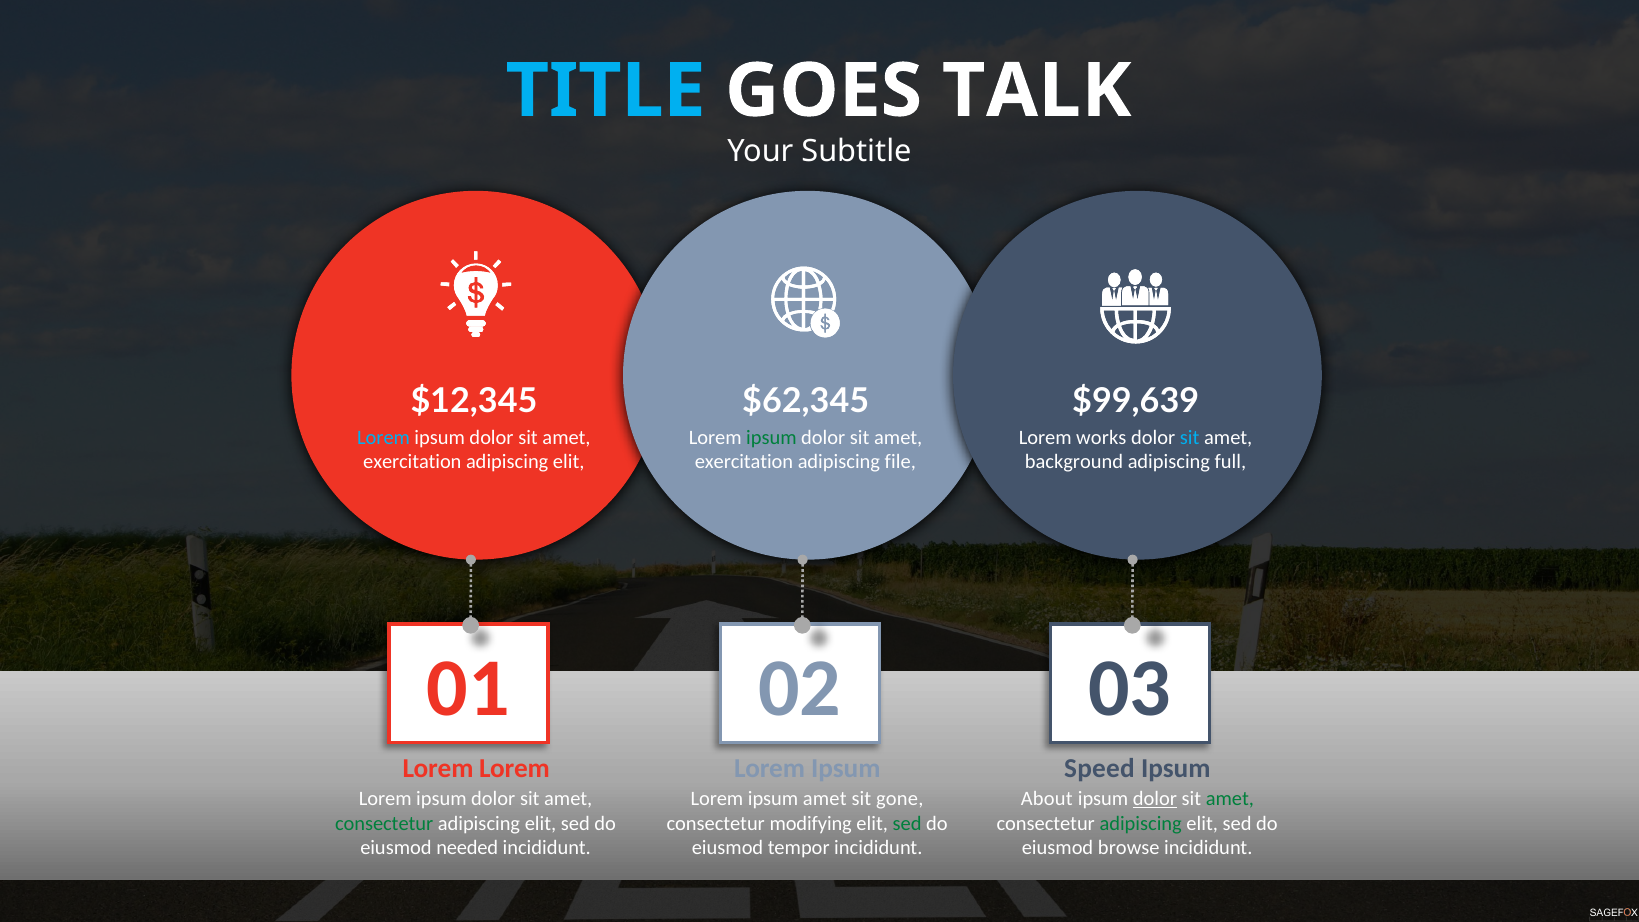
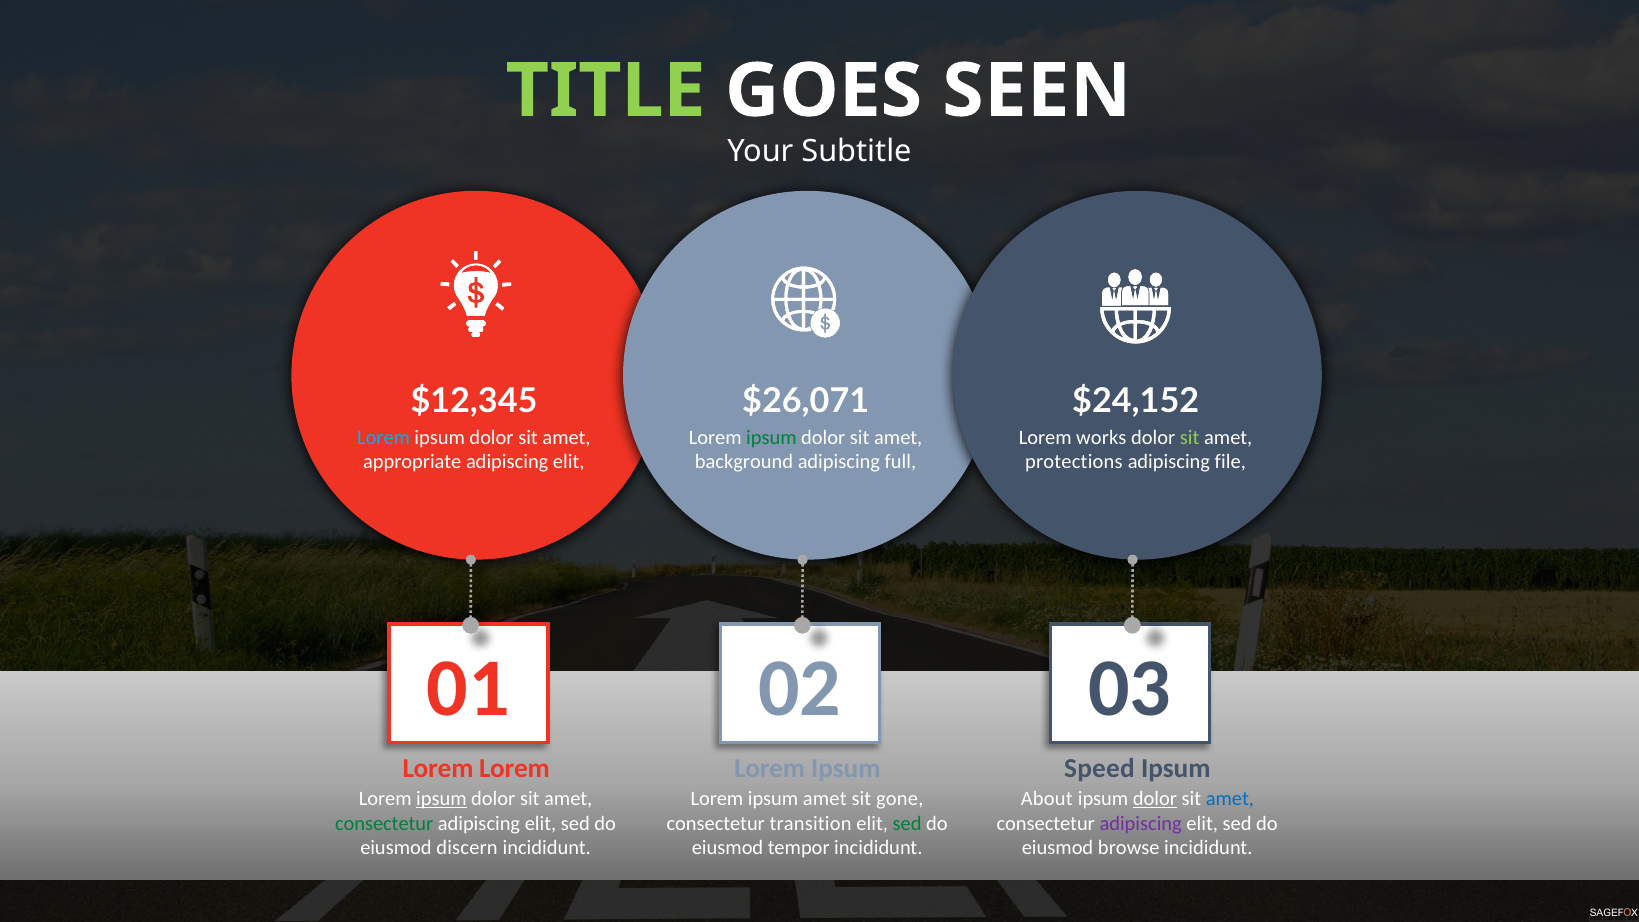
TITLE colour: light blue -> light green
TALK: TALK -> SEEN
$62,345: $62,345 -> $26,071
$99,639: $99,639 -> $24,152
sit at (1190, 438) colour: light blue -> light green
exercitation at (412, 462): exercitation -> appropriate
exercitation at (744, 462): exercitation -> background
file: file -> full
background: background -> protections
full: full -> file
ipsum at (441, 799) underline: none -> present
amet at (1230, 799) colour: green -> blue
modifying: modifying -> transition
adipiscing at (1141, 823) colour: green -> purple
needed: needed -> discern
